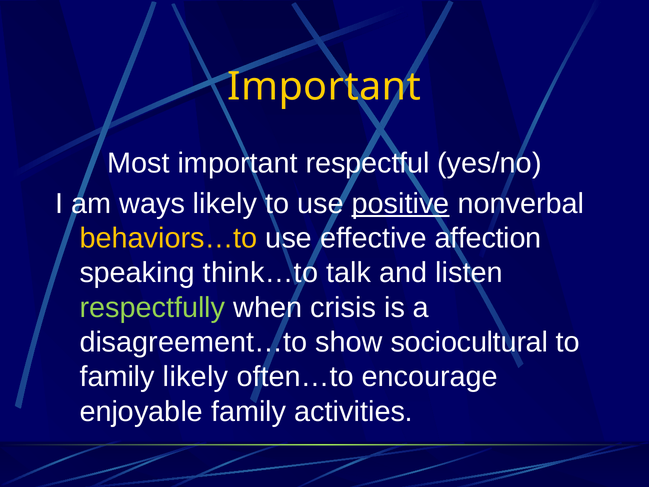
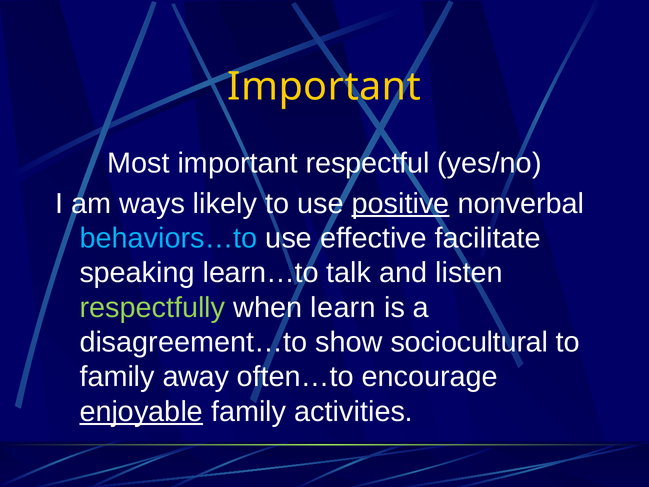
behaviors…to colour: yellow -> light blue
affection: affection -> facilitate
think…to: think…to -> learn…to
crisis: crisis -> learn
family likely: likely -> away
enjoyable underline: none -> present
